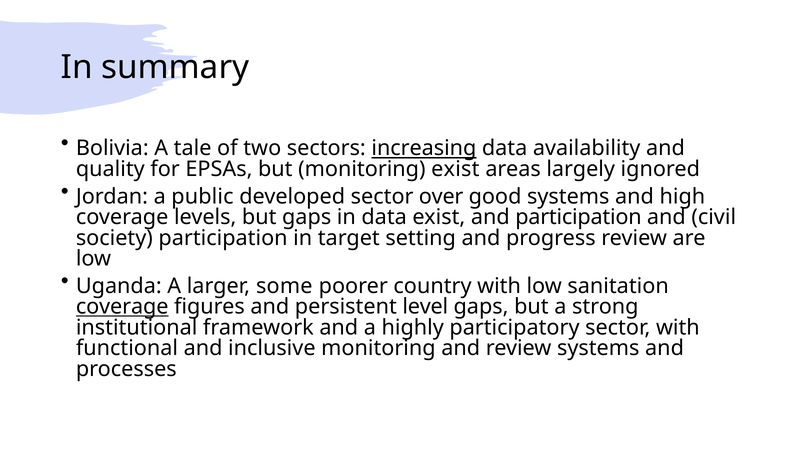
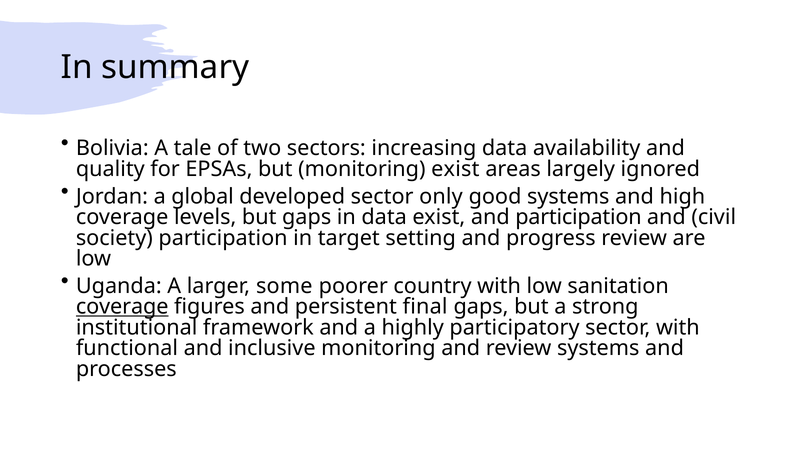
increasing underline: present -> none
public: public -> global
over: over -> only
level: level -> final
